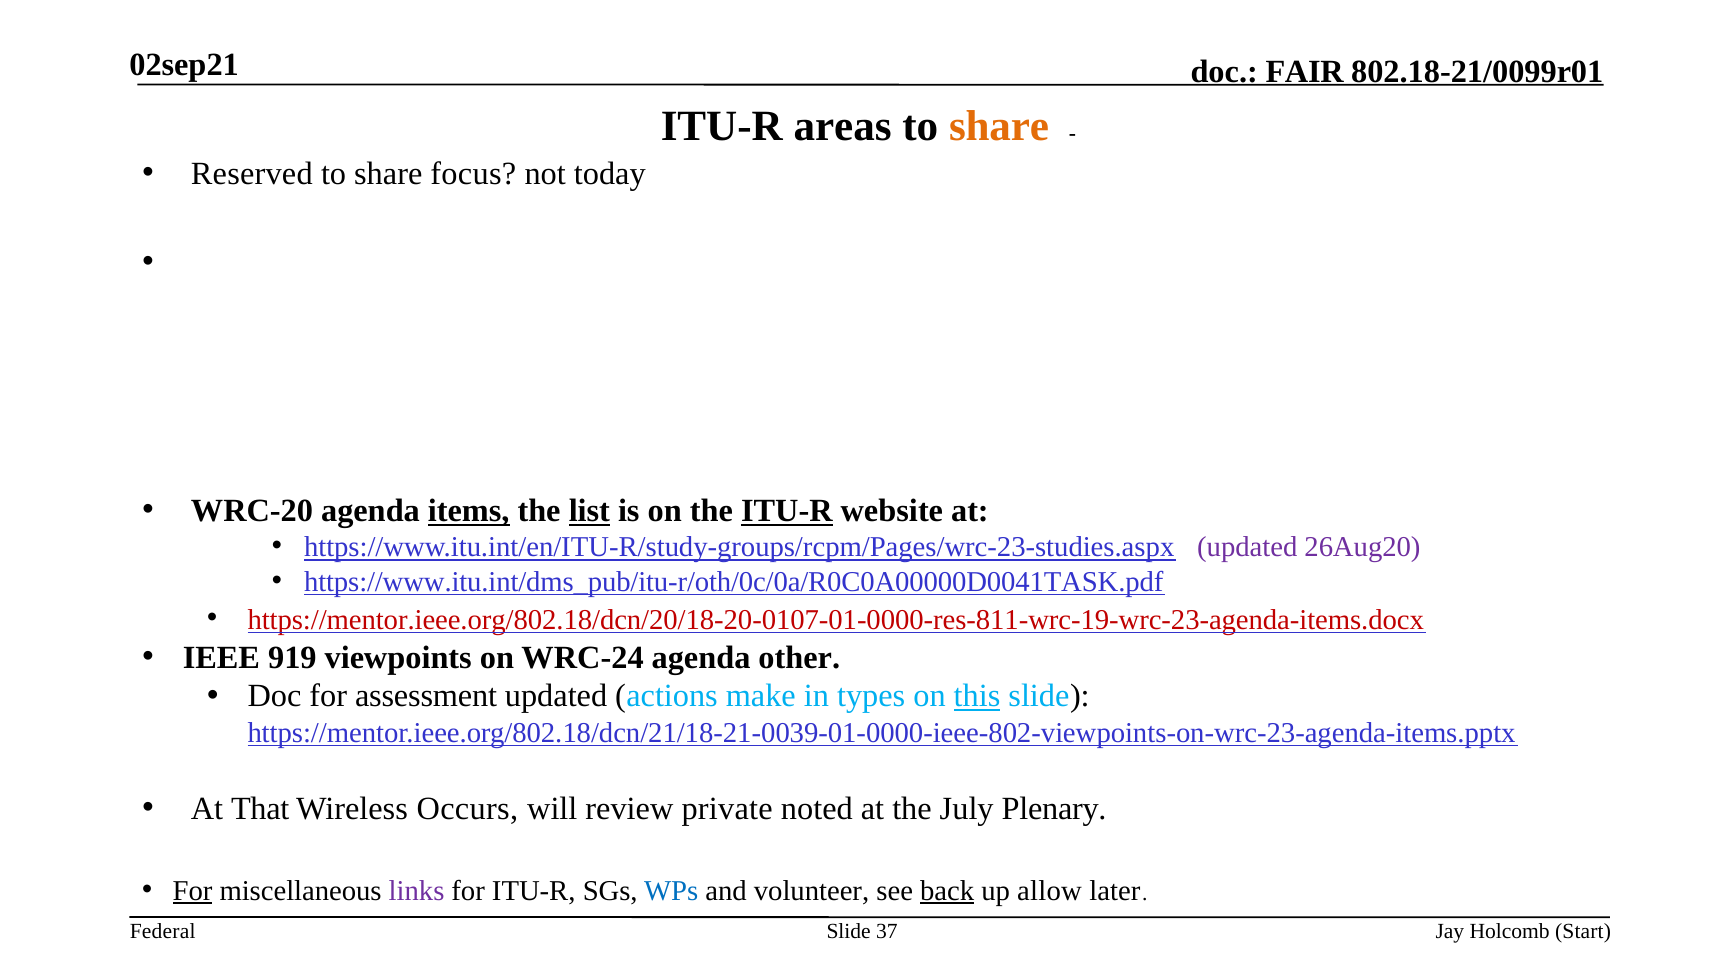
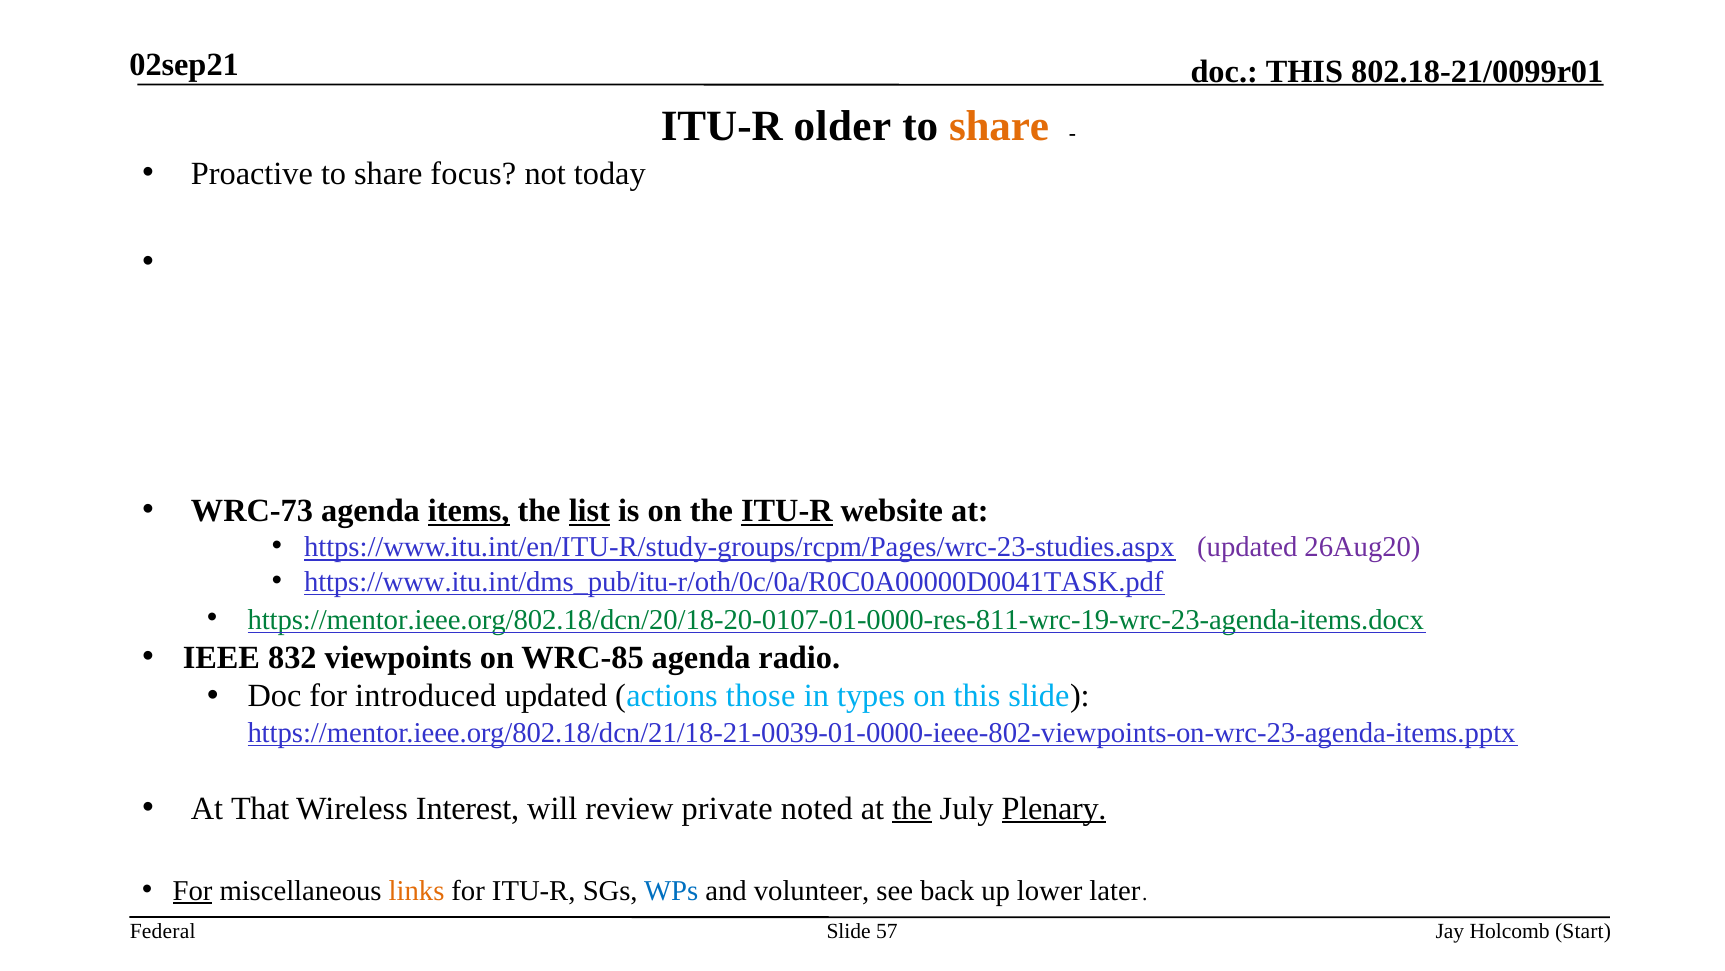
doc FAIR: FAIR -> THIS
areas: areas -> older
Reserved: Reserved -> Proactive
WRC-20: WRC-20 -> WRC-73
https://mentor.ieee.org/802.18/dcn/20/18-20-0107-01-0000-res-811-wrc-19-wrc-23-agenda-items.docx colour: red -> green
919: 919 -> 832
WRC-24: WRC-24 -> WRC-85
other: other -> radio
assessment: assessment -> introduced
make: make -> those
this at (977, 696) underline: present -> none
Occurs: Occurs -> Interest
the at (912, 808) underline: none -> present
Plenary underline: none -> present
links colour: purple -> orange
back underline: present -> none
allow: allow -> lower
37: 37 -> 57
